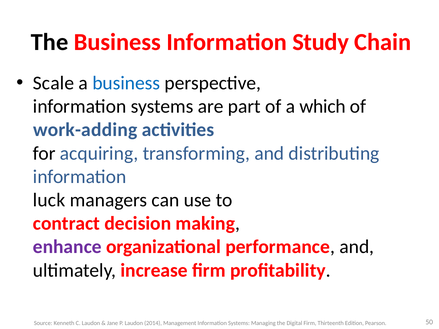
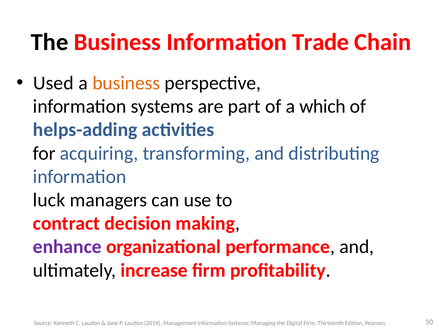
Study: Study -> Trade
Scale: Scale -> Used
business at (126, 83) colour: blue -> orange
work-adding: work-adding -> helps-adding
